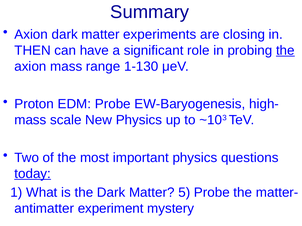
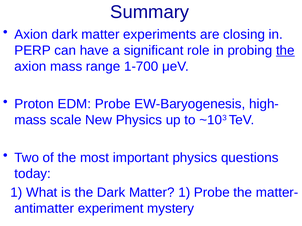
THEN: THEN -> PERP
1-130: 1-130 -> 1-700
today underline: present -> none
Matter 5: 5 -> 1
